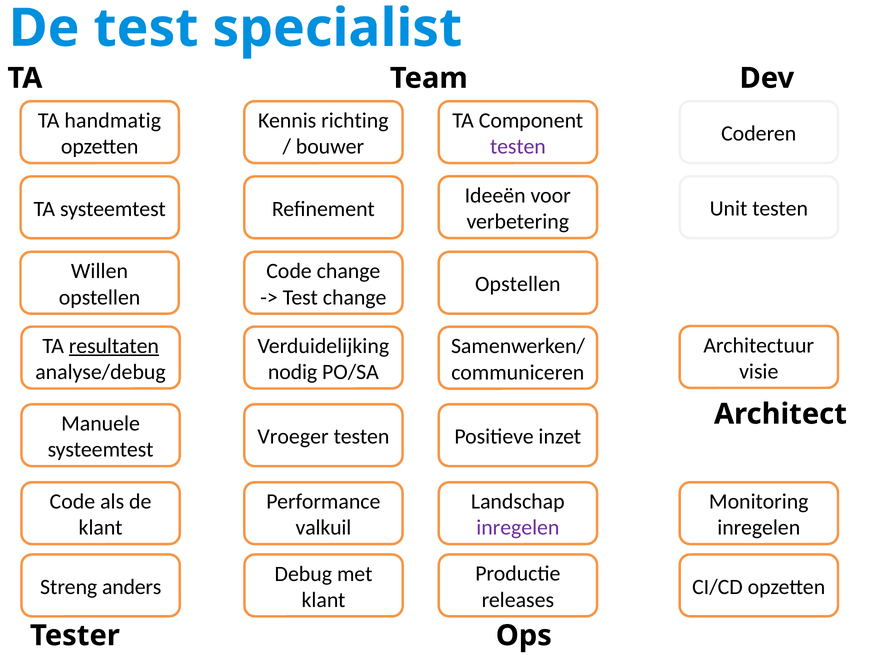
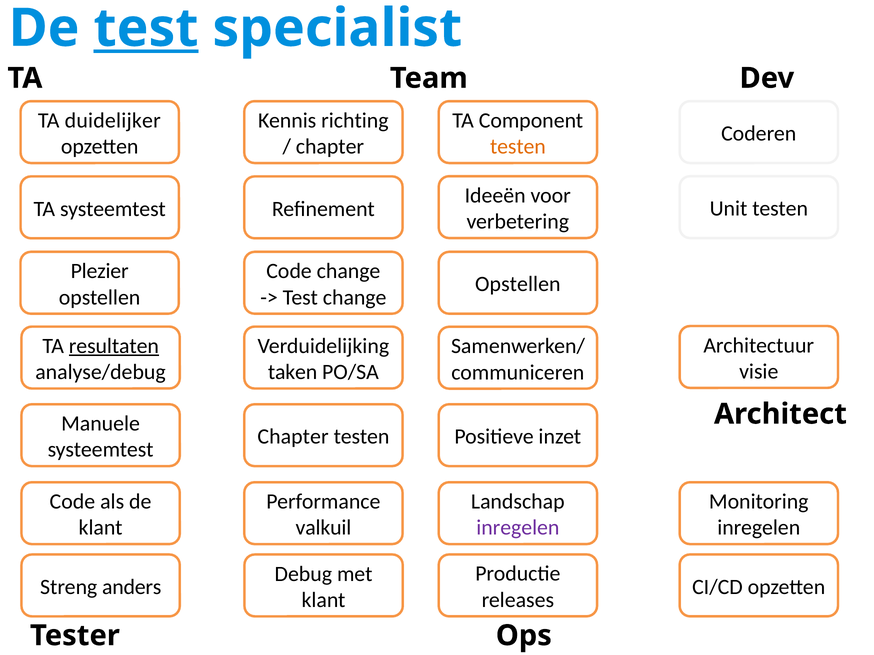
test at (146, 28) underline: none -> present
handmatig: handmatig -> duidelijker
bouwer at (330, 147): bouwer -> chapter
testen at (518, 147) colour: purple -> orange
Willen: Willen -> Plezier
nodig: nodig -> taken
Vroeger at (293, 437): Vroeger -> Chapter
